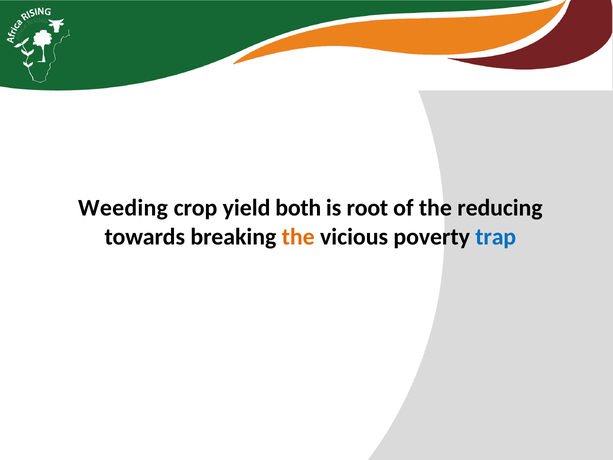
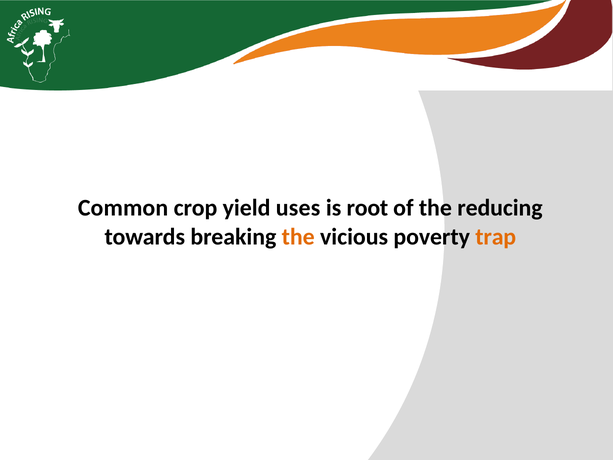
Weeding: Weeding -> Common
both: both -> uses
trap colour: blue -> orange
